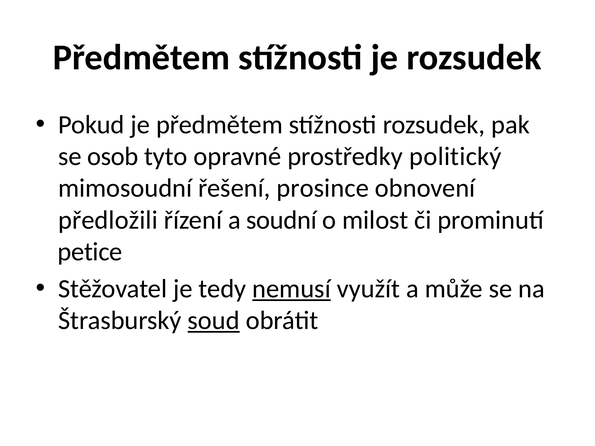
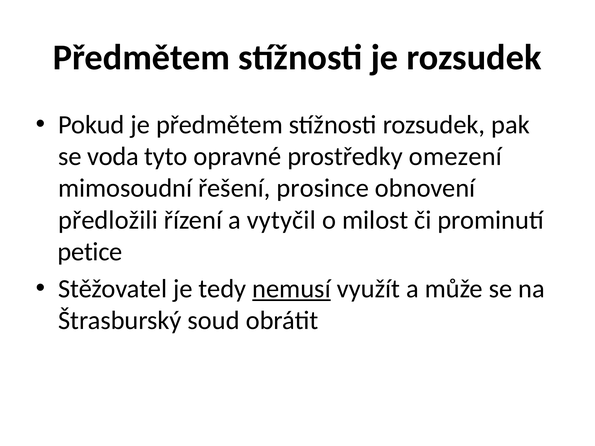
osob: osob -> voda
politický: politický -> omezení
soudní: soudní -> vytyčil
soud underline: present -> none
